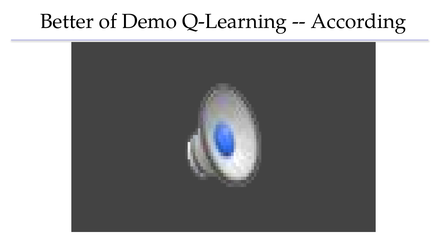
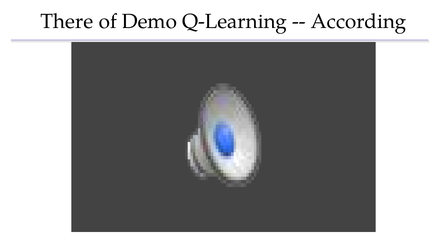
Better: Better -> There
